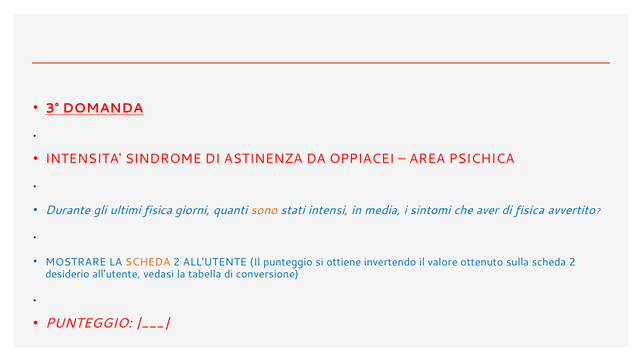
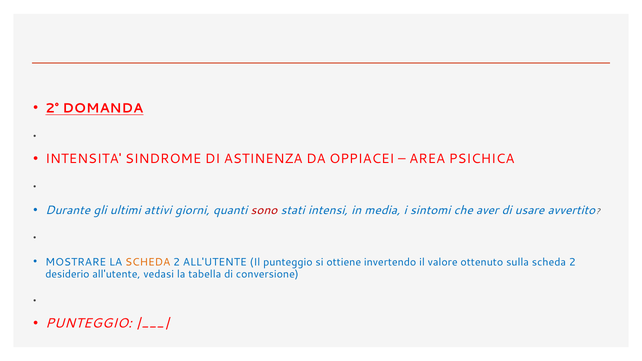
3°: 3° -> 2°
ultimi fisica: fisica -> attivi
sono colour: orange -> red
di fisica: fisica -> usare
